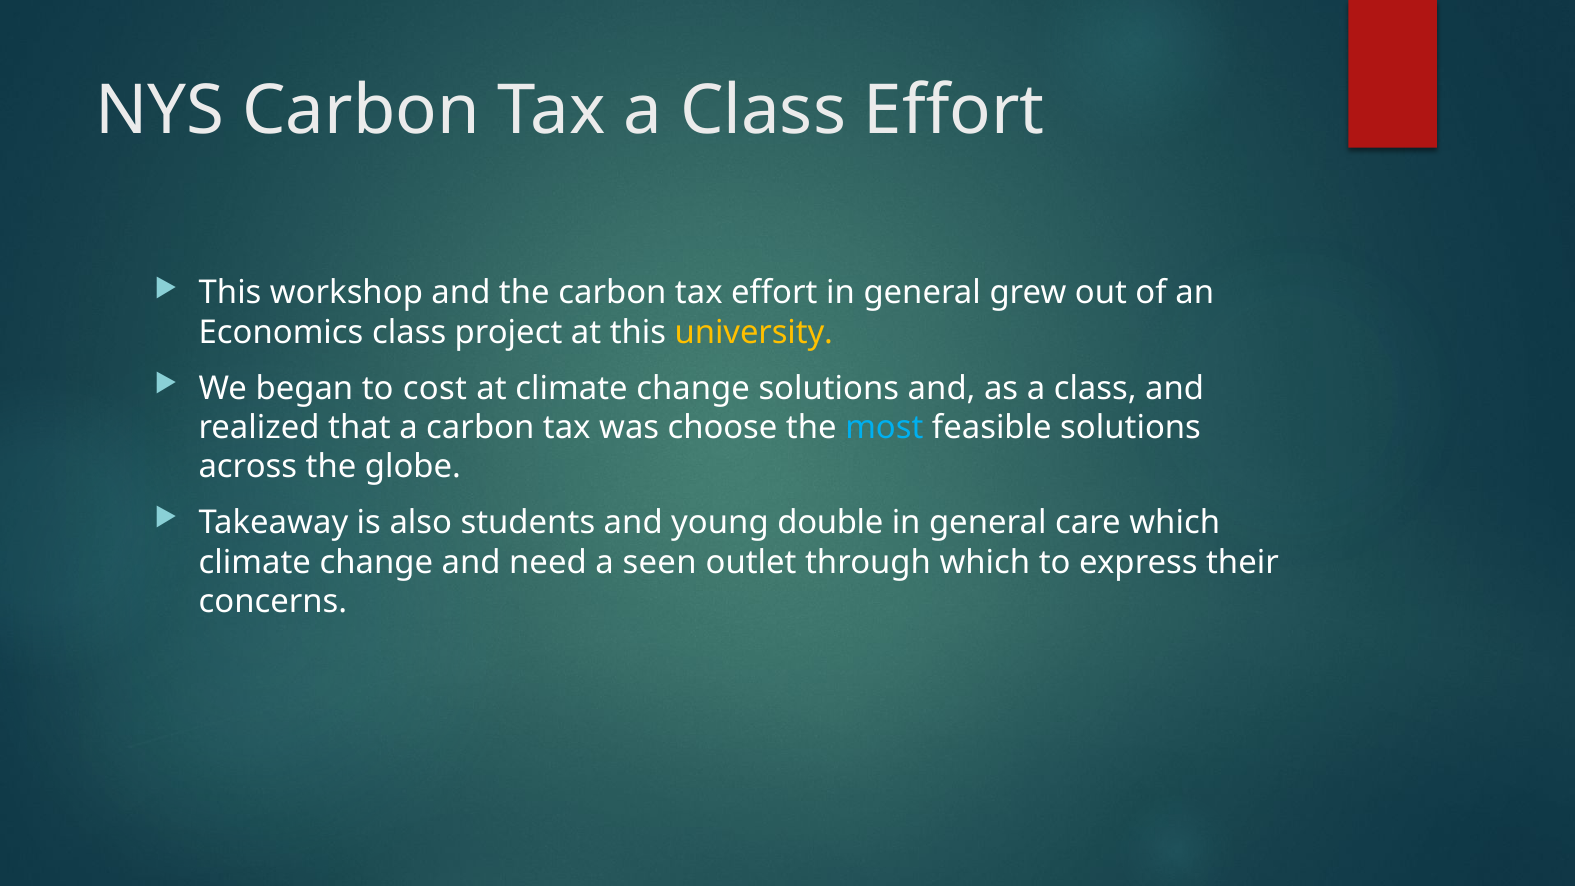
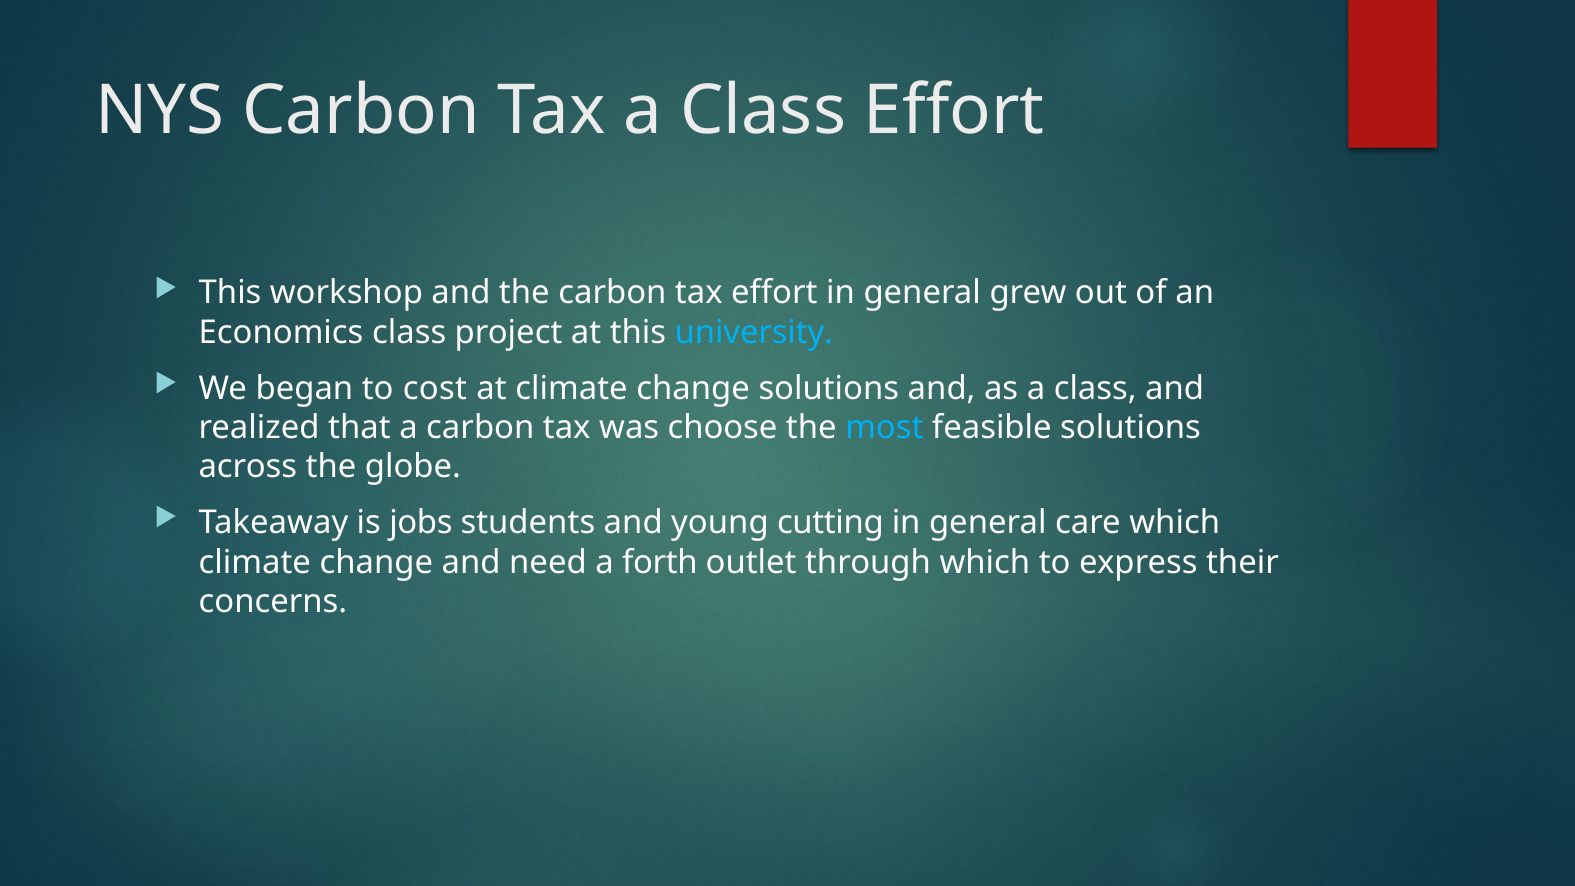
university colour: yellow -> light blue
also: also -> jobs
double: double -> cutting
seen: seen -> forth
